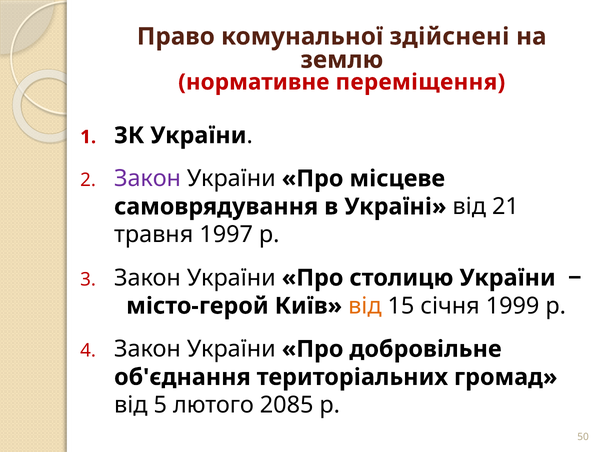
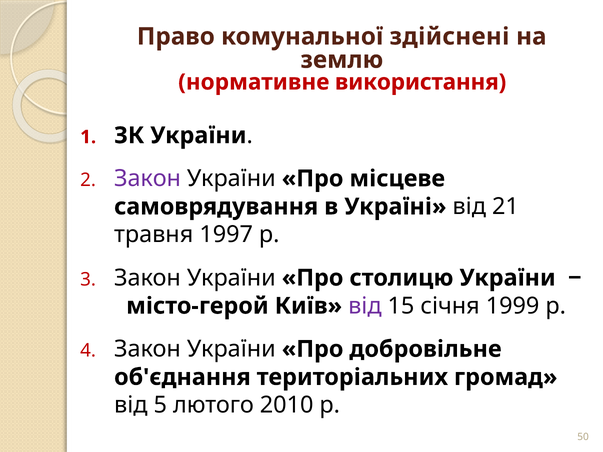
переміщення: переміщення -> використання
від at (365, 306) colour: orange -> purple
2085: 2085 -> 2010
